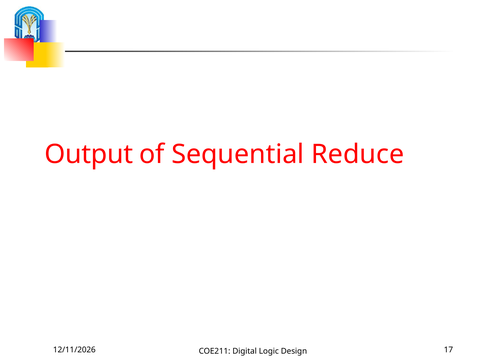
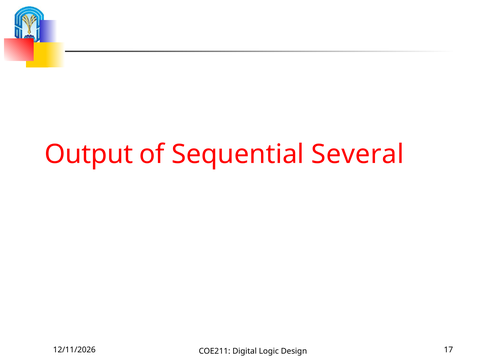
Reduce: Reduce -> Several
